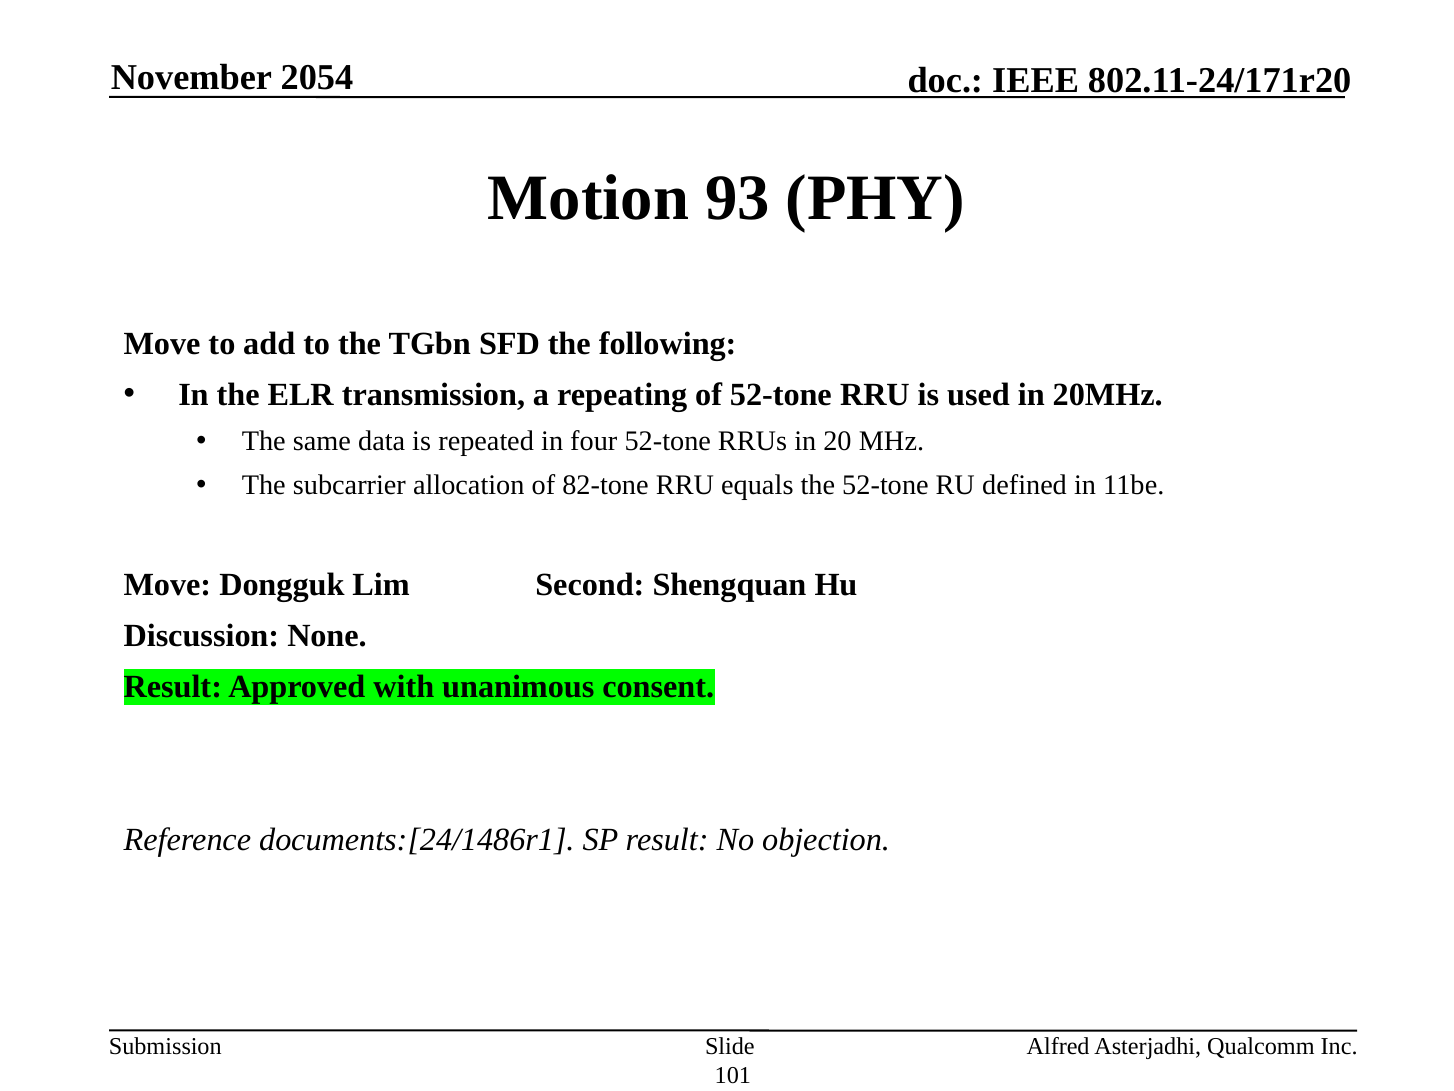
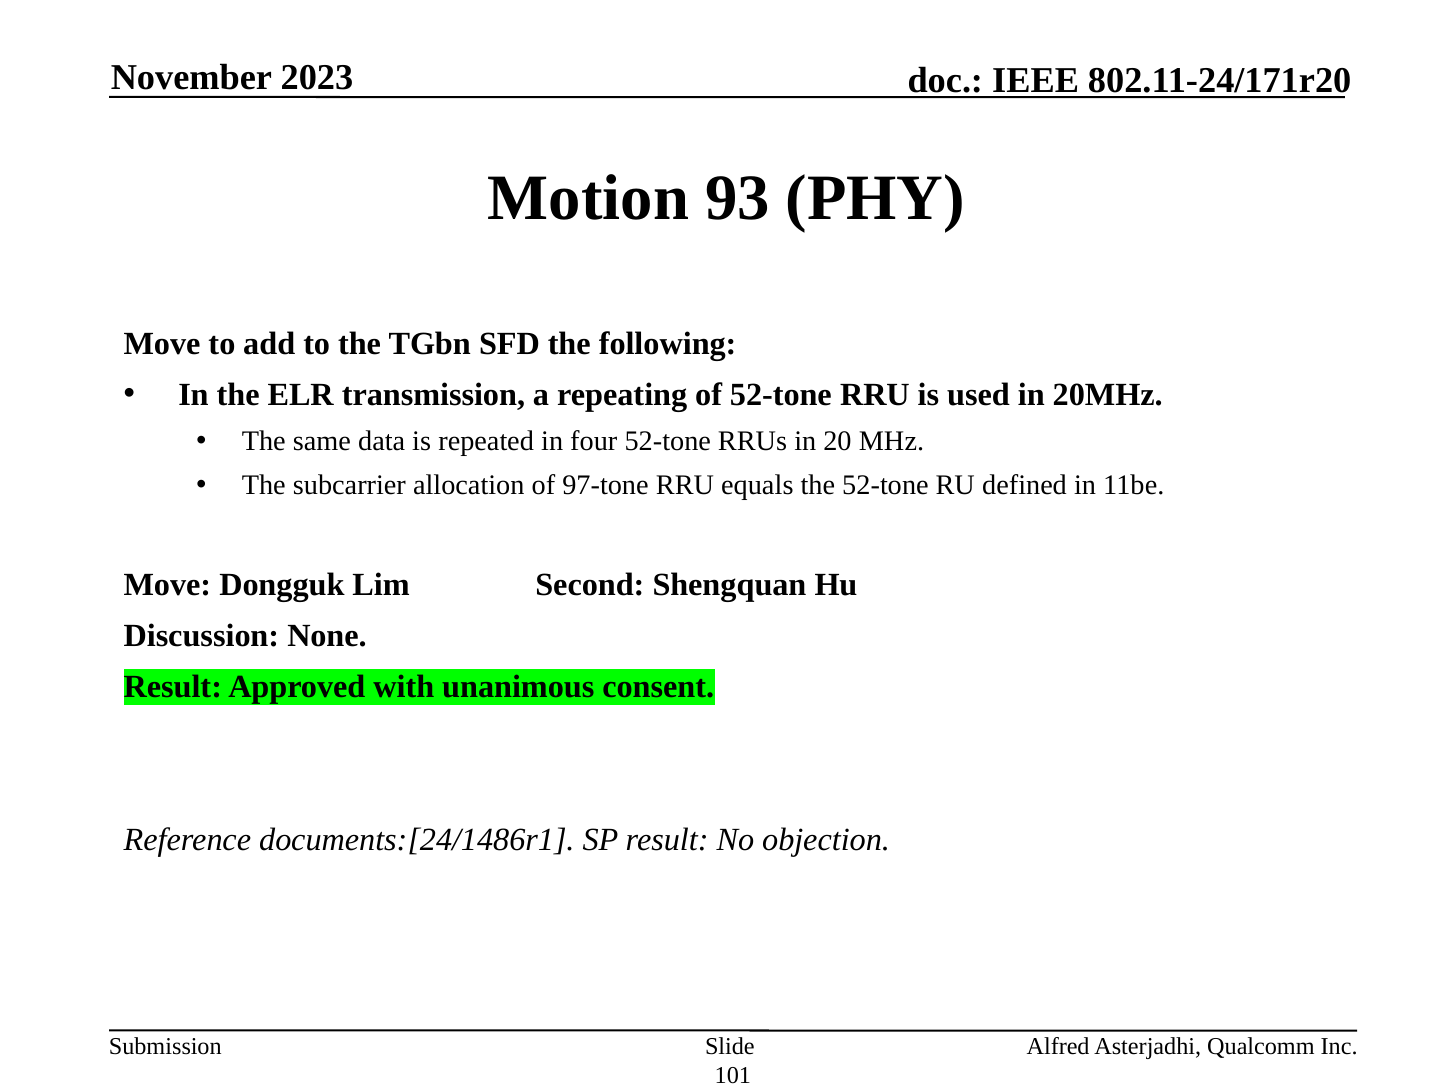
2054: 2054 -> 2023
82-tone: 82-tone -> 97-tone
